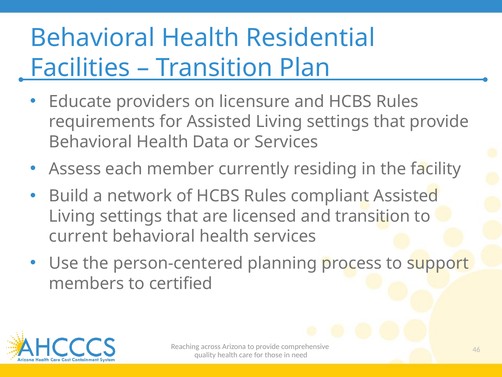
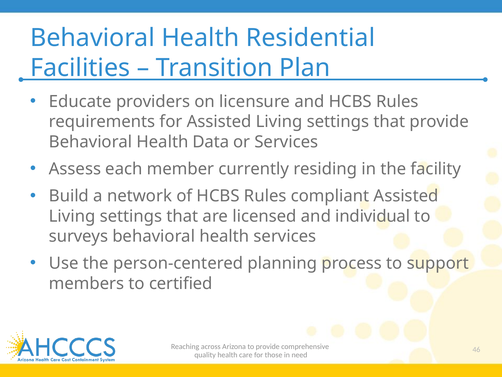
and transition: transition -> individual
current: current -> surveys
